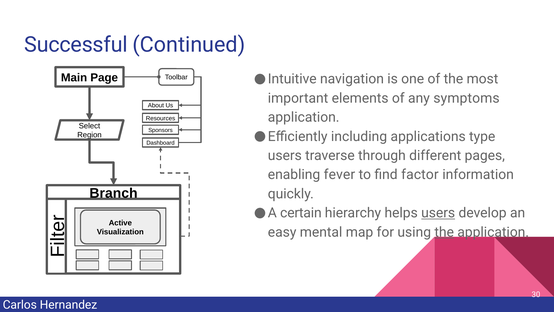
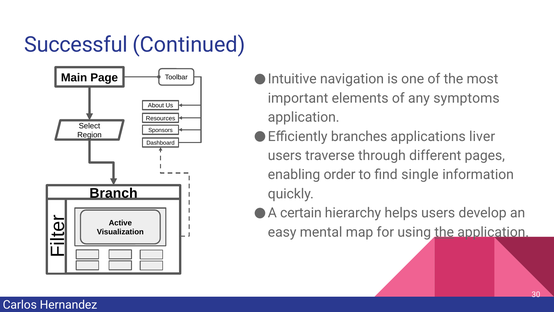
including: including -> branches
type: type -> liver
fever: fever -> order
factor: factor -> single
users at (438, 213) underline: present -> none
